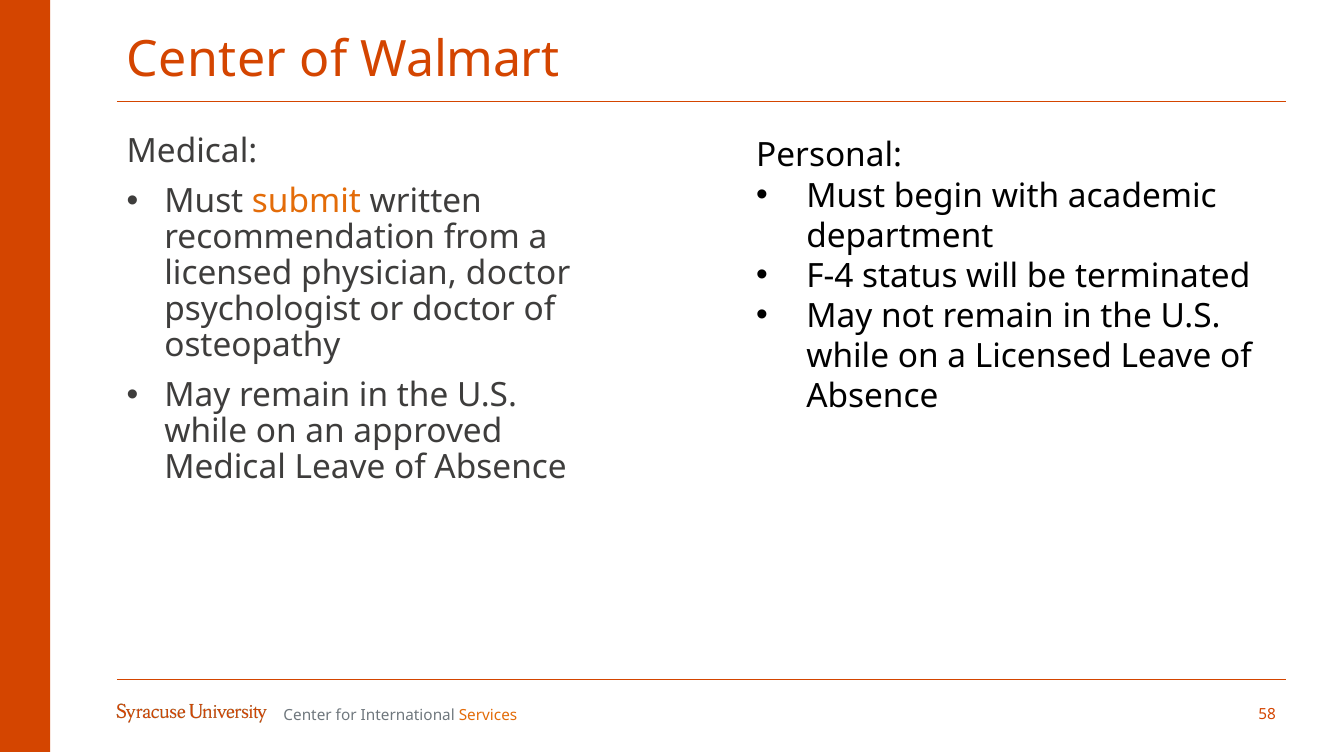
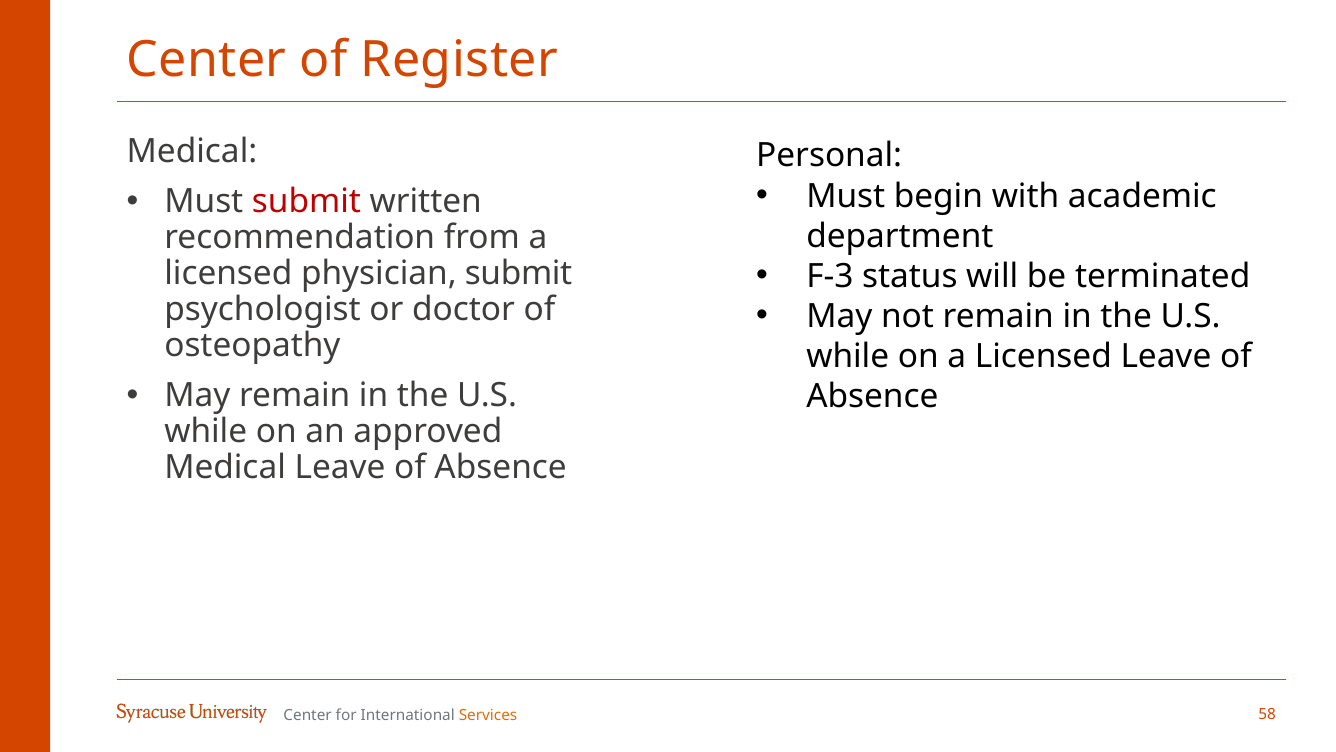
Walmart: Walmart -> Register
submit at (307, 201) colour: orange -> red
F-4: F-4 -> F-3
physician doctor: doctor -> submit
